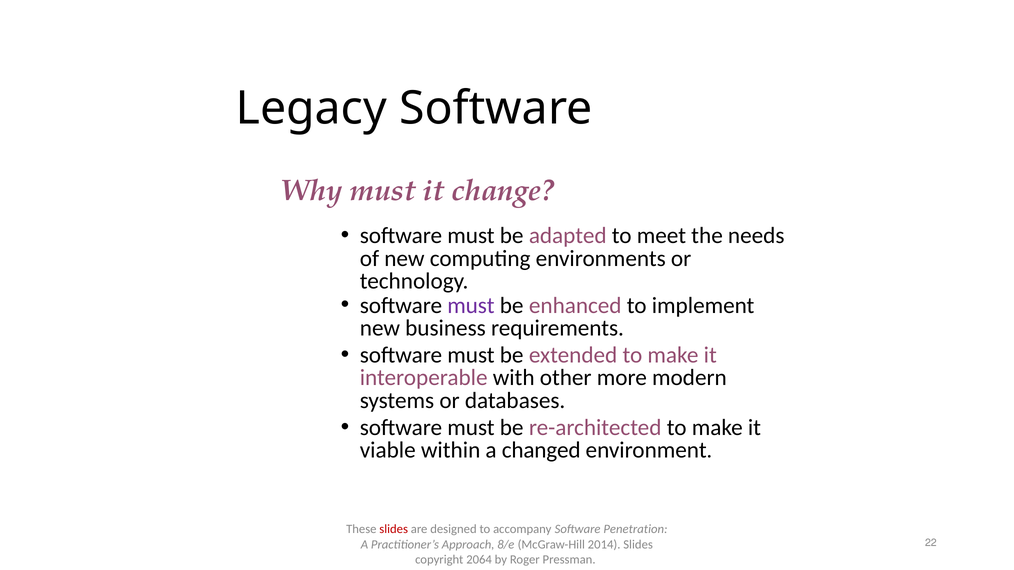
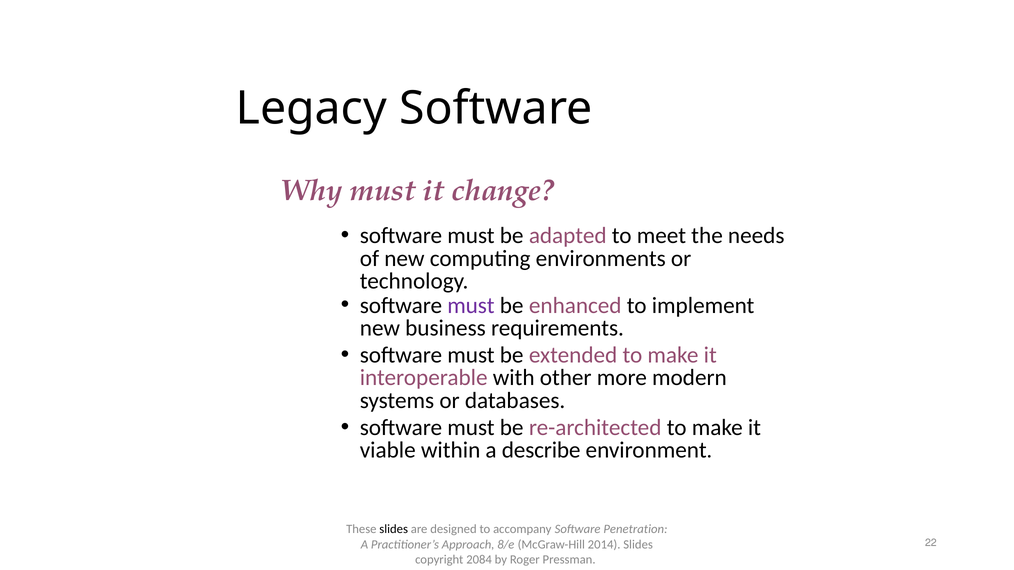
changed: changed -> describe
slides at (394, 529) colour: red -> black
2064: 2064 -> 2084
